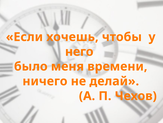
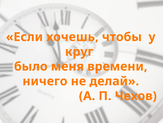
него: него -> круг
